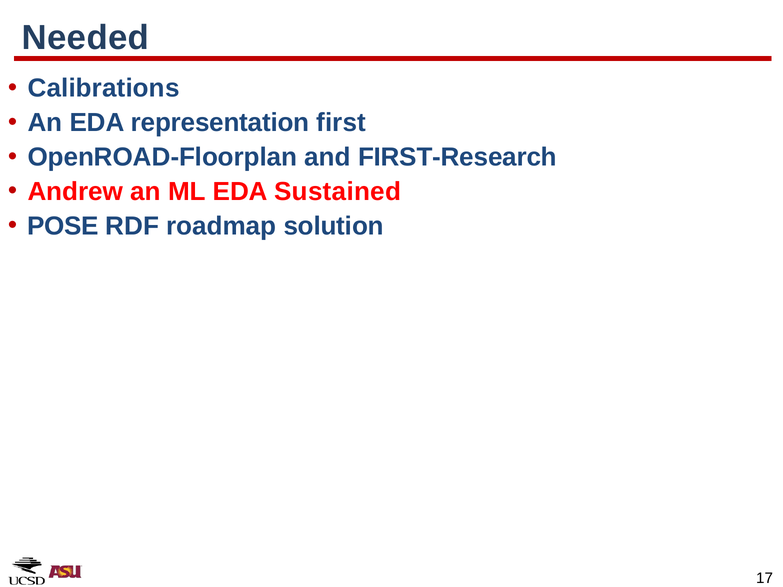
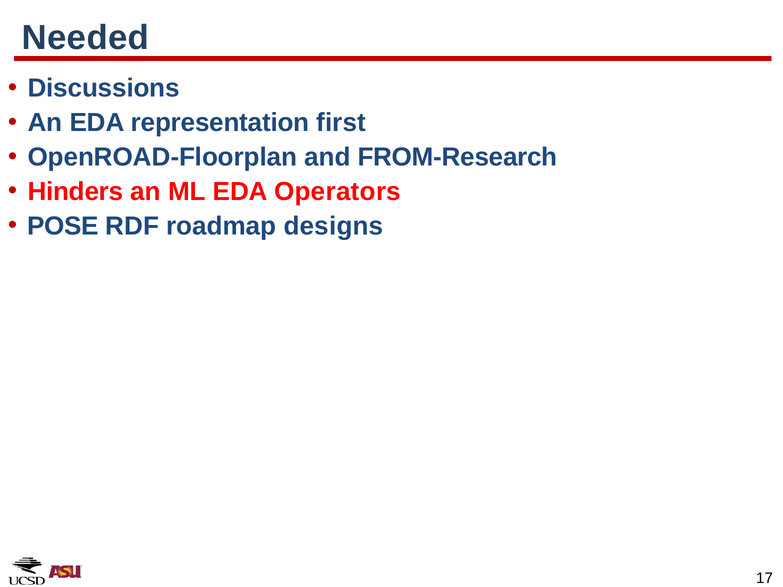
Calibrations: Calibrations -> Discussions
FIRST-Research: FIRST-Research -> FROM-Research
Andrew: Andrew -> Hinders
Sustained: Sustained -> Operators
solution: solution -> designs
